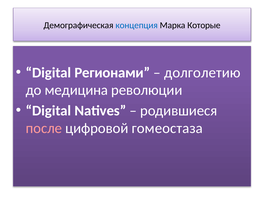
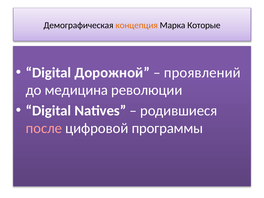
концепция colour: blue -> orange
Регионами: Регионами -> Дорожной
долголетию: долголетию -> проявлений
гомеостаза: гомеостаза -> программы
